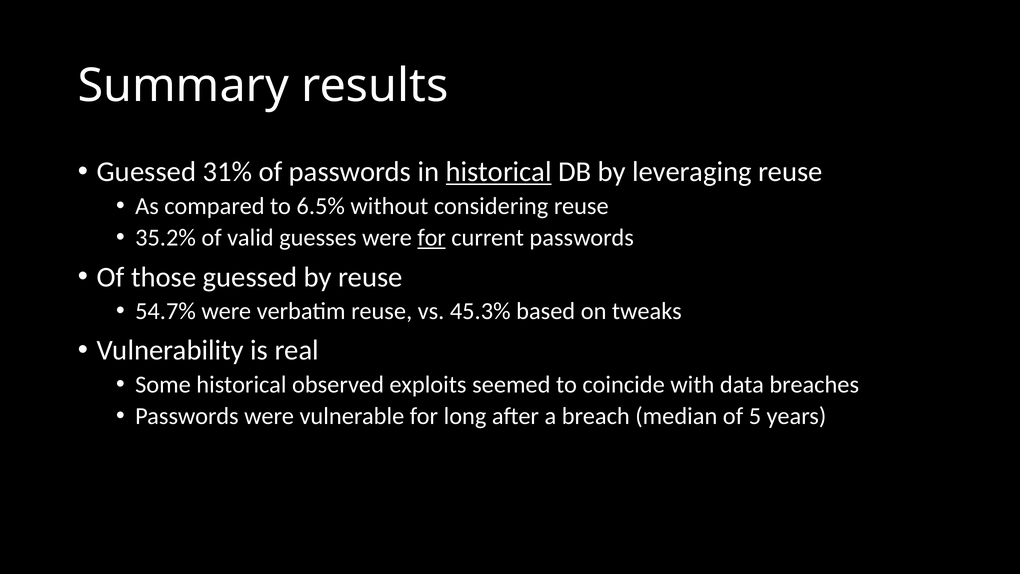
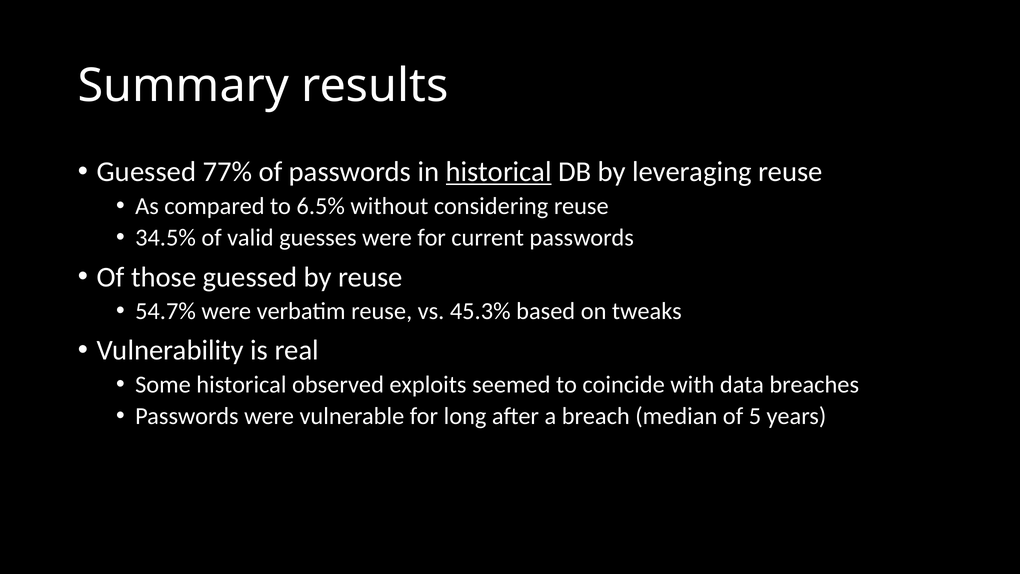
31%: 31% -> 77%
35.2%: 35.2% -> 34.5%
for at (432, 238) underline: present -> none
